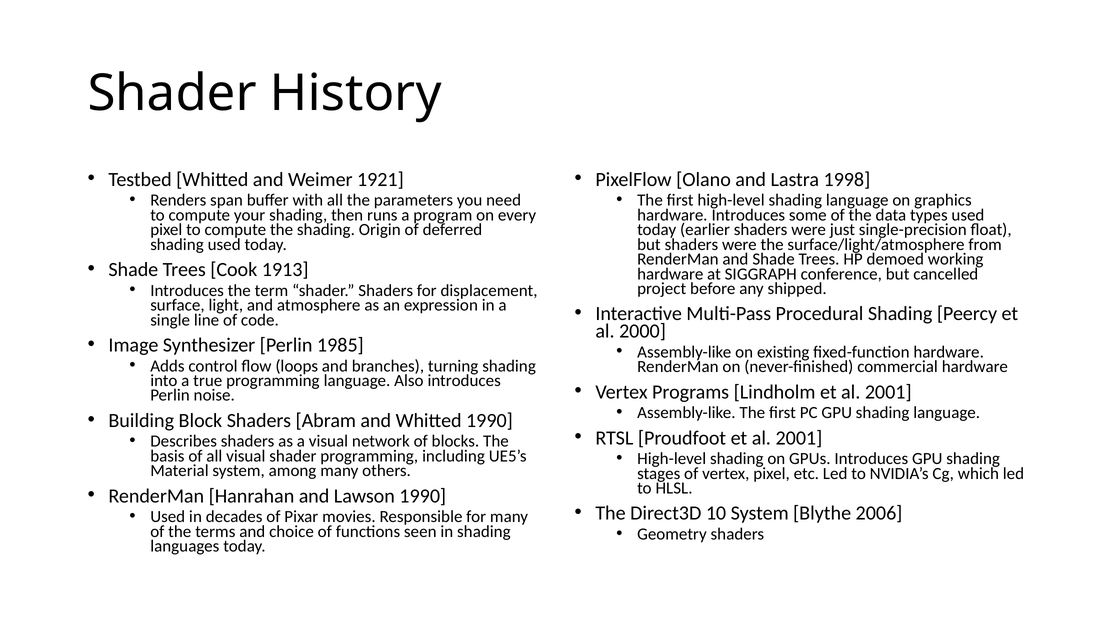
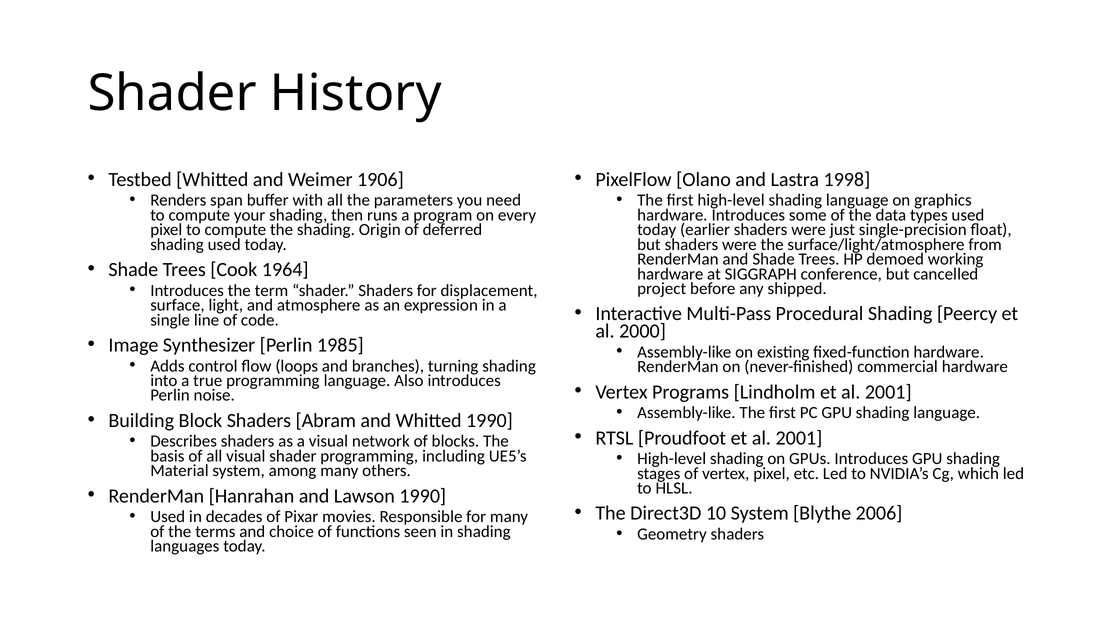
1921: 1921 -> 1906
1913: 1913 -> 1964
